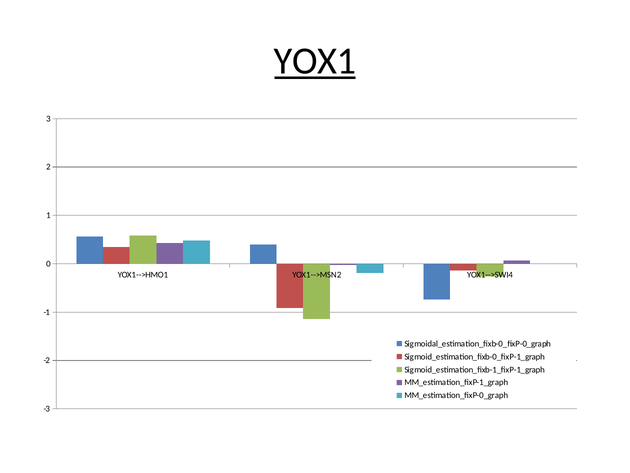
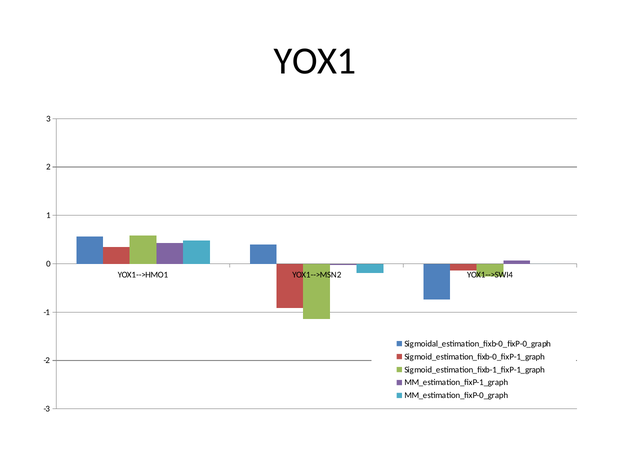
YOX1 underline: present -> none
